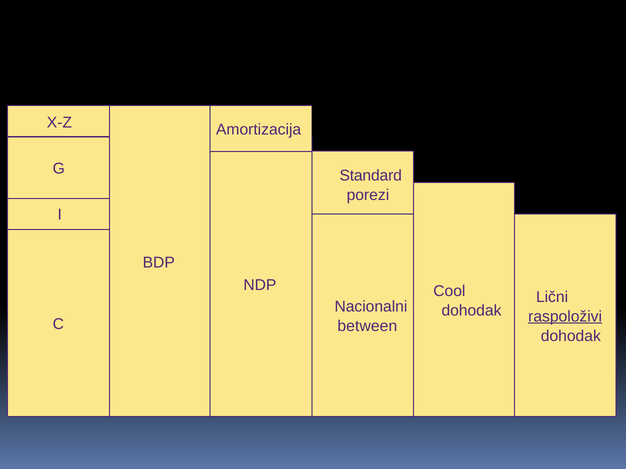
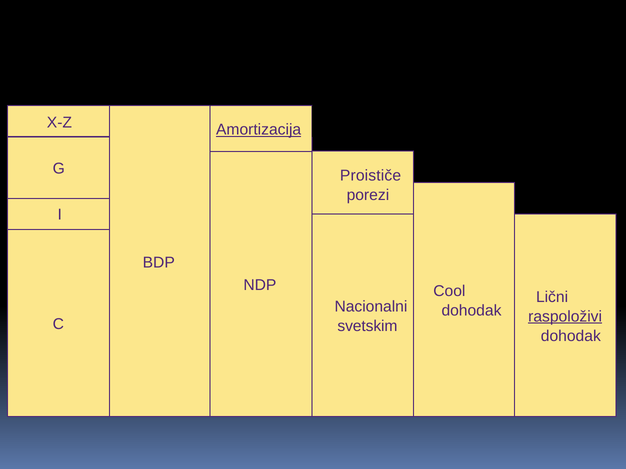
Amortizacija underline: none -> present
Standard: Standard -> Proističe
between: between -> svetskim
